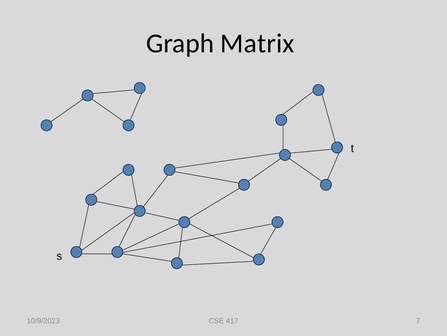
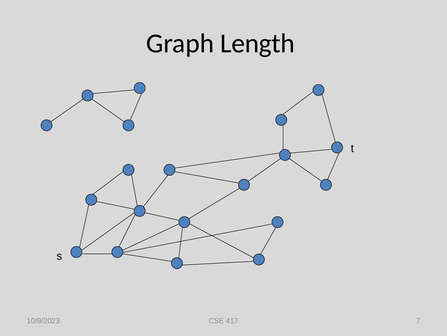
Matrix: Matrix -> Length
